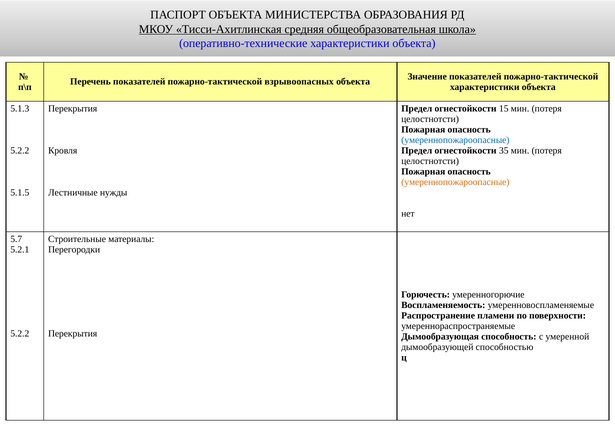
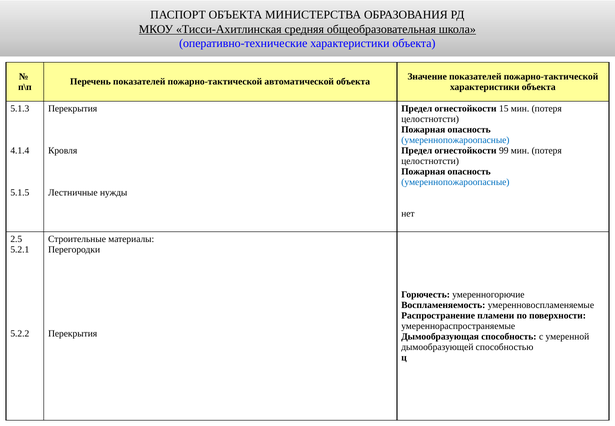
взрывоопасных: взрывоопасных -> автоматической
5.2.2 at (20, 150): 5.2.2 -> 4.1.4
35: 35 -> 99
умереннопожароопасные at (455, 182) colour: orange -> blue
5.7: 5.7 -> 2.5
